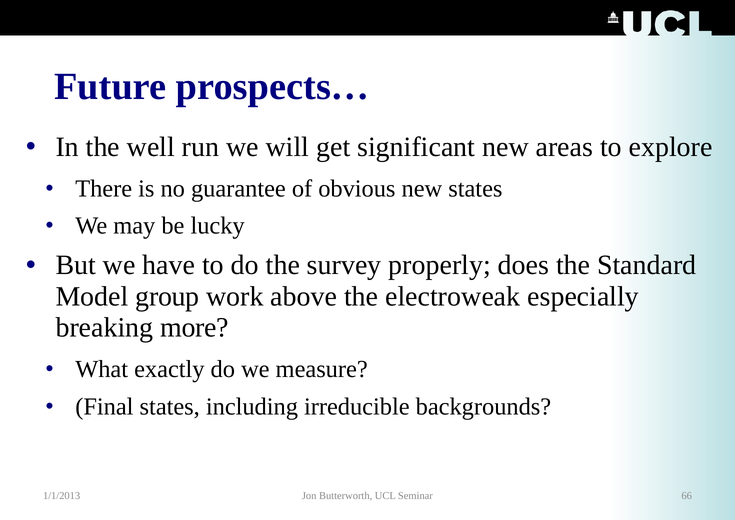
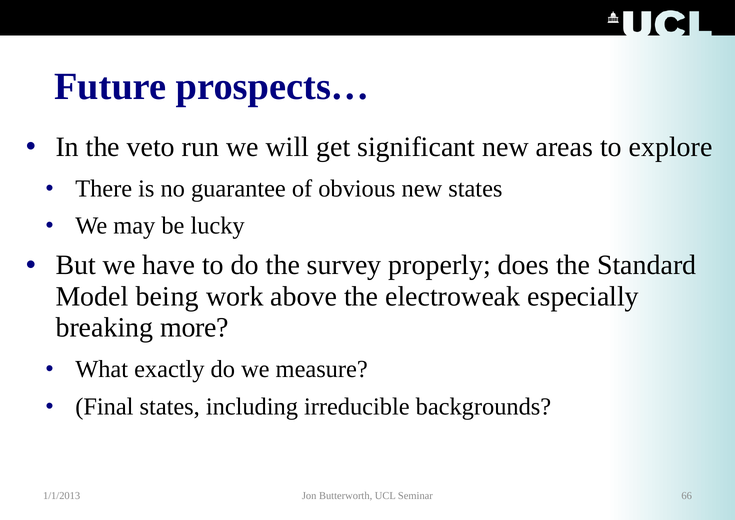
well: well -> veto
group: group -> being
